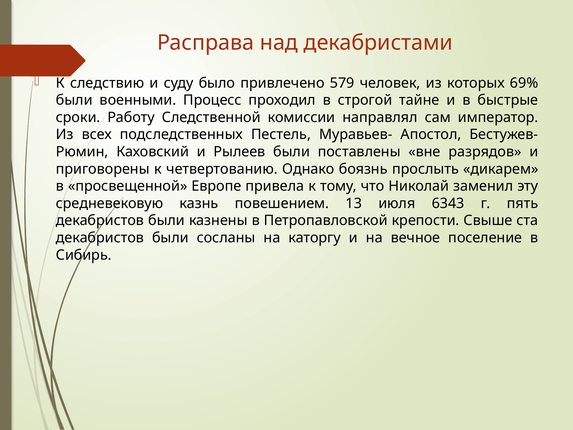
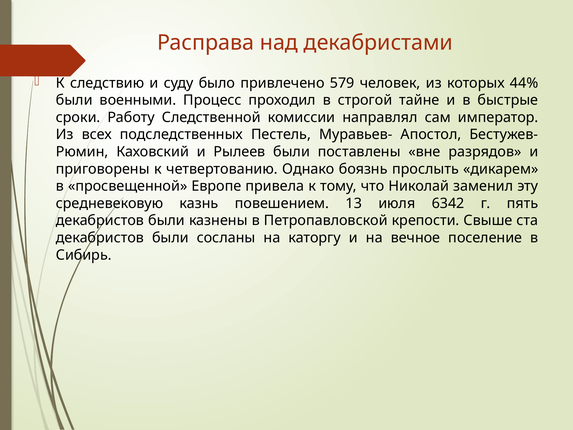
69%: 69% -> 44%
6343: 6343 -> 6342
